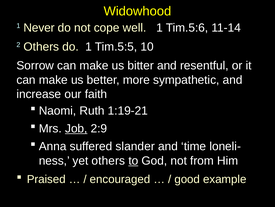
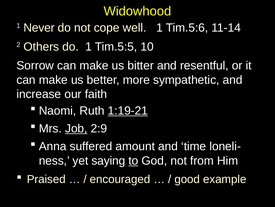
1:19-21 underline: none -> present
slander: slander -> amount
yet others: others -> saying
